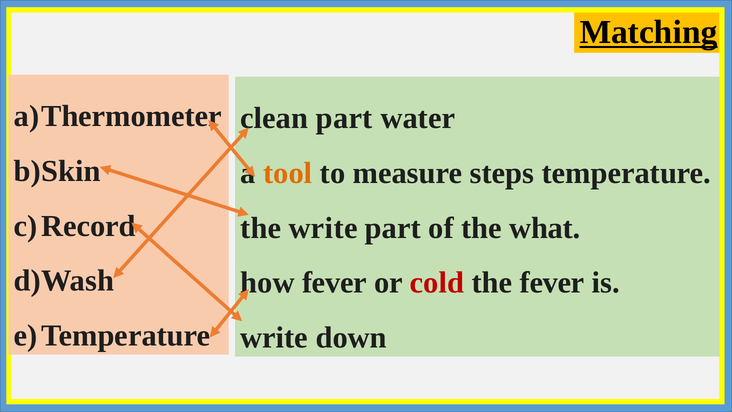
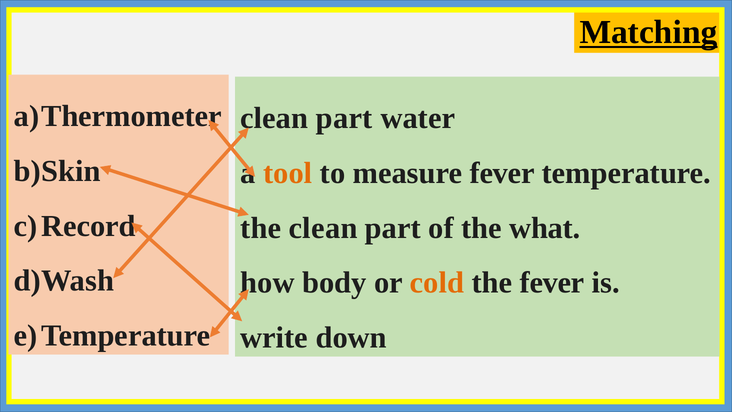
measure steps: steps -> fever
write at (323, 228): write -> clean
how fever: fever -> body
cold colour: red -> orange
